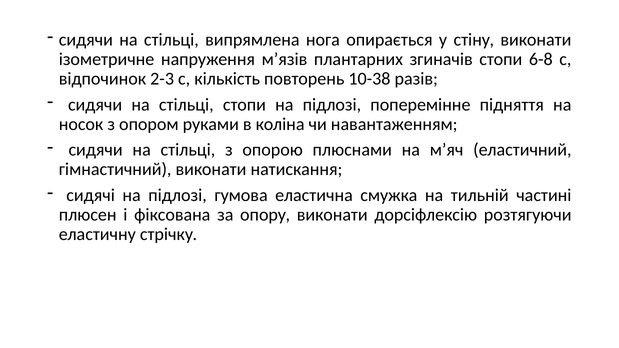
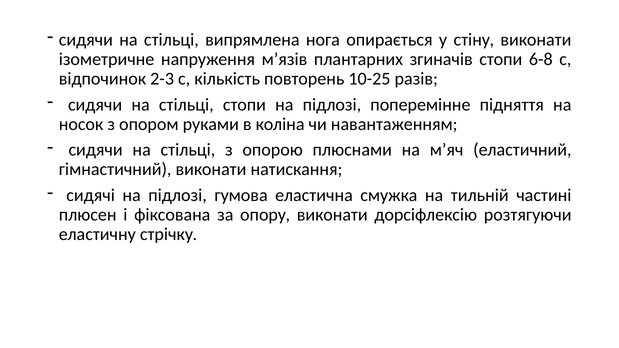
10-38: 10-38 -> 10-25
